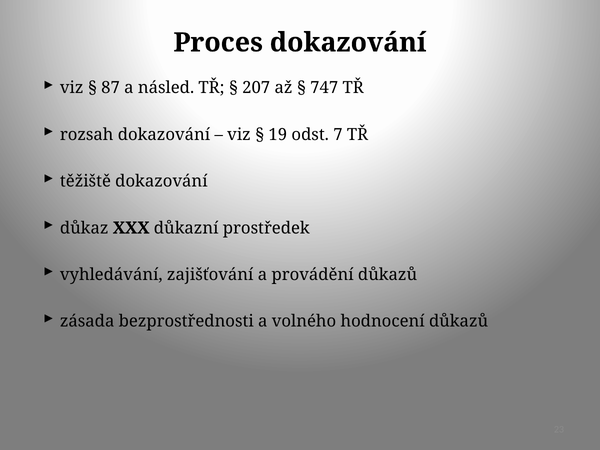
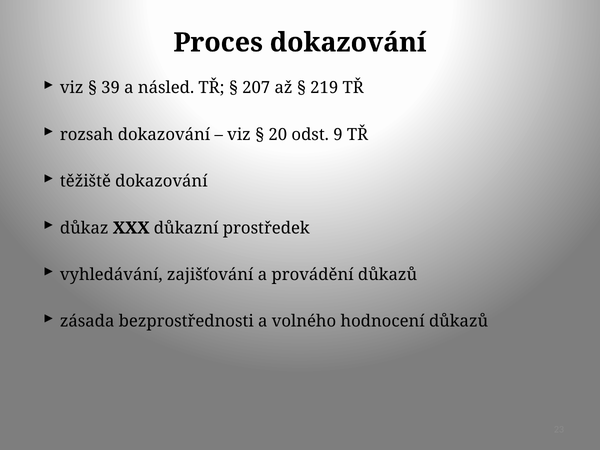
87: 87 -> 39
747: 747 -> 219
19: 19 -> 20
7: 7 -> 9
